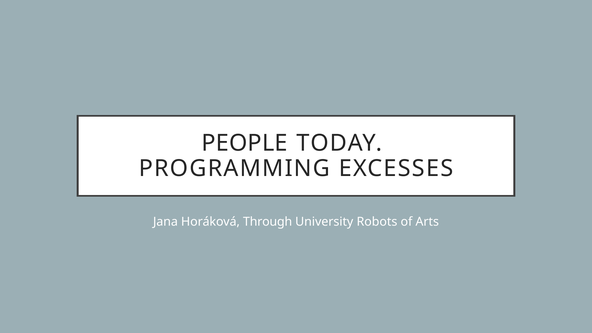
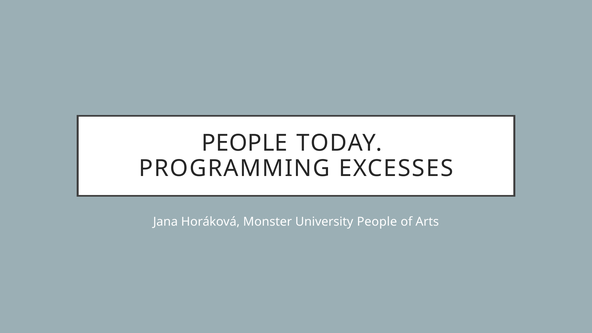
Through: Through -> Monster
University Robots: Robots -> People
